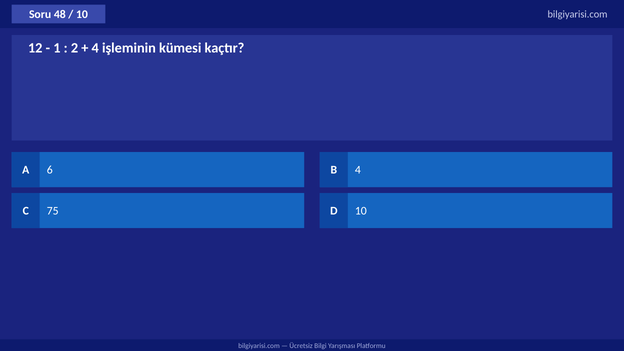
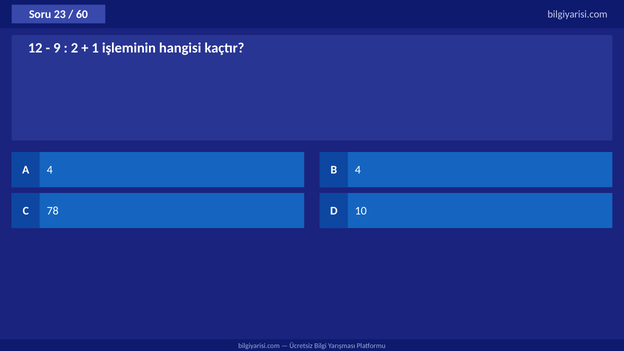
48: 48 -> 23
10 at (82, 14): 10 -> 60
1: 1 -> 9
4 at (95, 48): 4 -> 1
kümesi: kümesi -> hangisi
A 6: 6 -> 4
75: 75 -> 78
